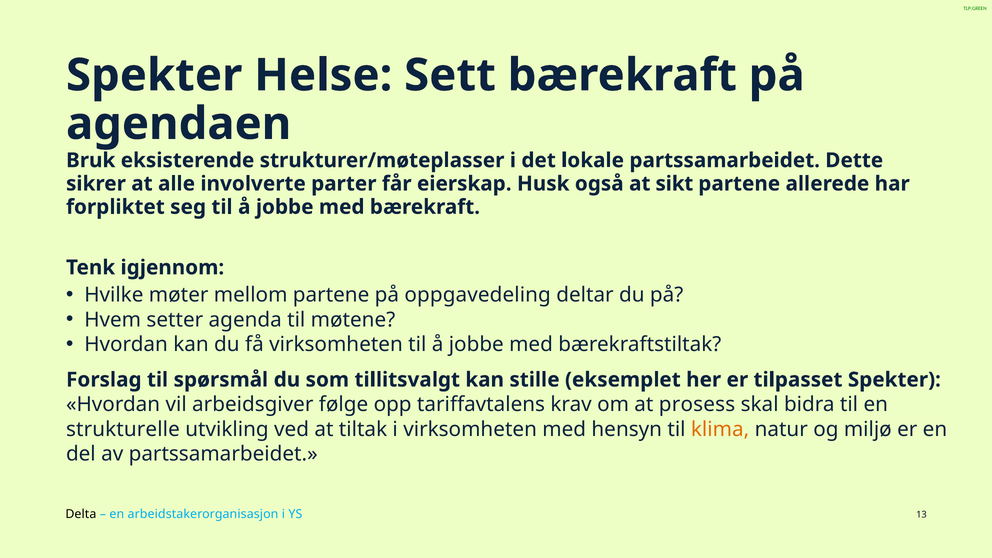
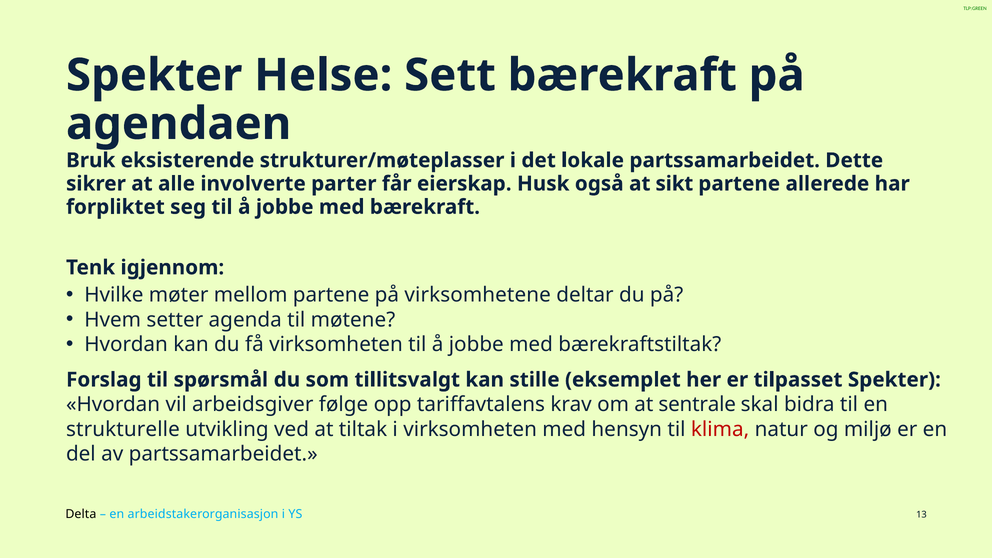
oppgavedeling: oppgavedeling -> virksomhetene
prosess: prosess -> sentrale
klima colour: orange -> red
